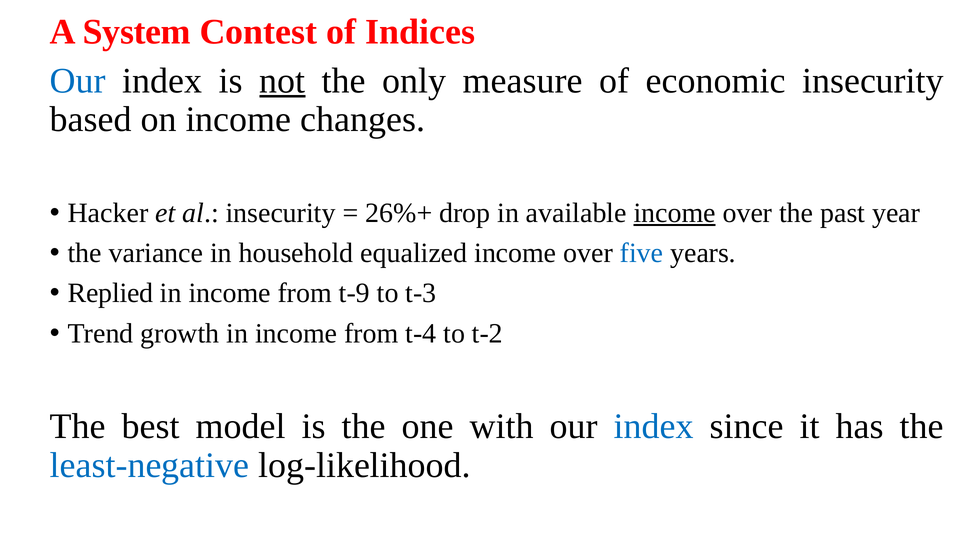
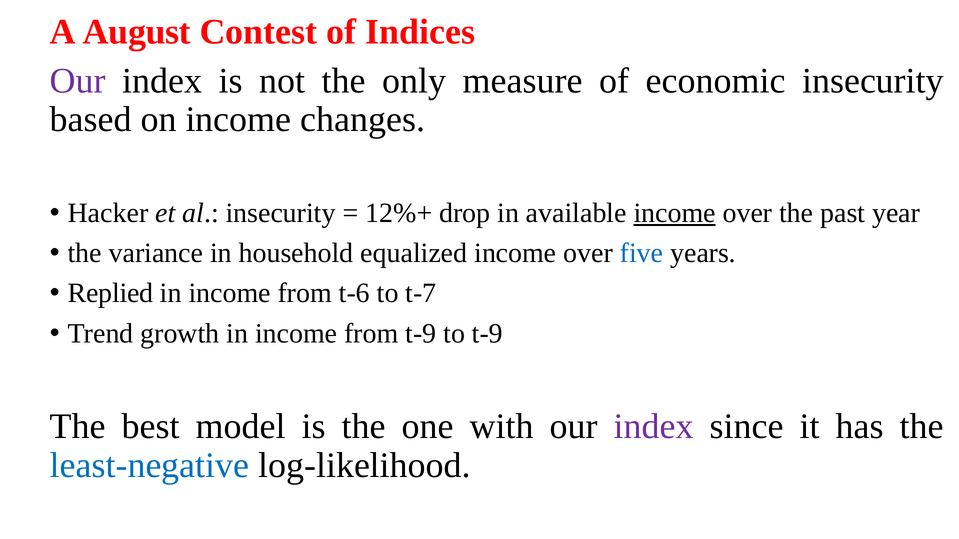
System: System -> August
Our at (78, 81) colour: blue -> purple
not underline: present -> none
26%+: 26%+ -> 12%+
t-9: t-9 -> t-6
t-3: t-3 -> t-7
from t-4: t-4 -> t-9
to t-2: t-2 -> t-9
index at (654, 427) colour: blue -> purple
